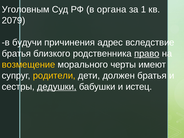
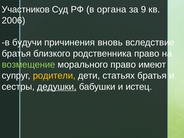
Уголовным: Уголовным -> Участников
1: 1 -> 9
2079: 2079 -> 2006
адрес: адрес -> вновь
право at (147, 54) underline: present -> none
возмещение colour: yellow -> light green
морального черты: черты -> право
должен: должен -> статьях
